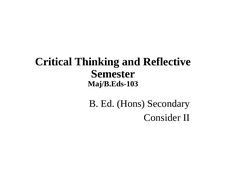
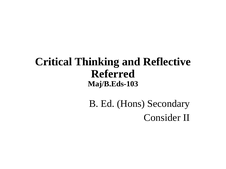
Semester: Semester -> Referred
